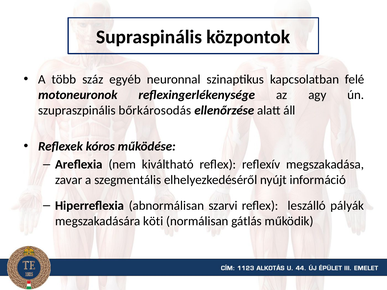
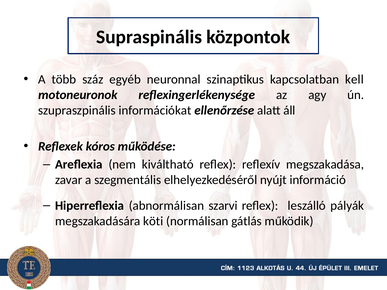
felé: felé -> kell
bőrkárosodás: bőrkárosodás -> információkat
